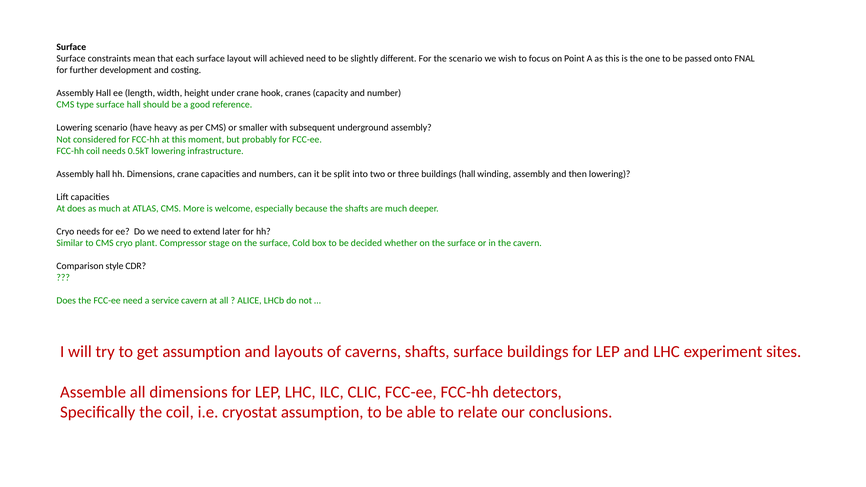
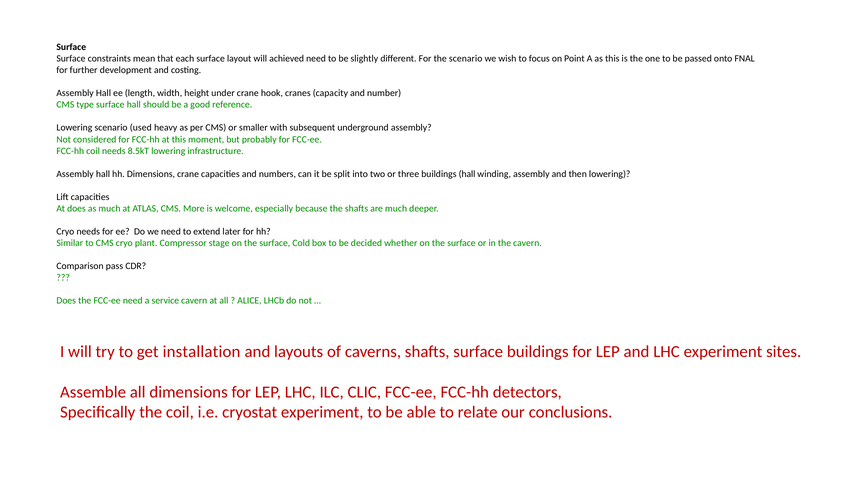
have: have -> used
0.5kT: 0.5kT -> 8.5kT
style: style -> pass
get assumption: assumption -> installation
cryostat assumption: assumption -> experiment
